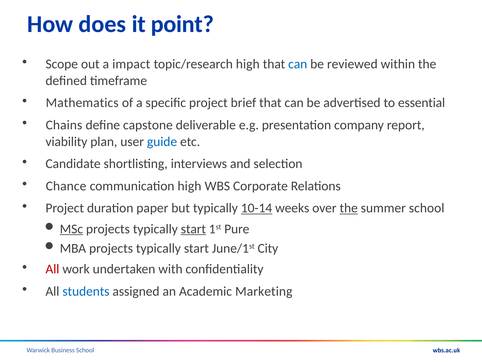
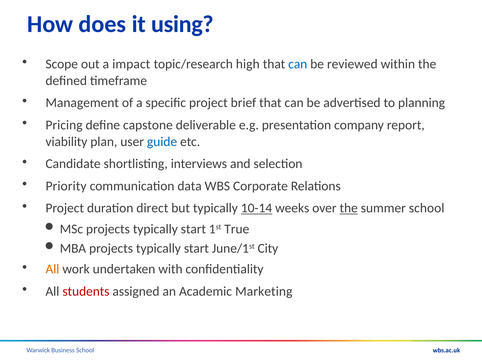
point: point -> using
Mathematics: Mathematics -> Management
essential: essential -> planning
Chains: Chains -> Pricing
Chance: Chance -> Priority
communication high: high -> data
paper: paper -> direct
MSc underline: present -> none
start at (193, 229) underline: present -> none
Pure: Pure -> True
All at (52, 269) colour: red -> orange
students colour: blue -> red
